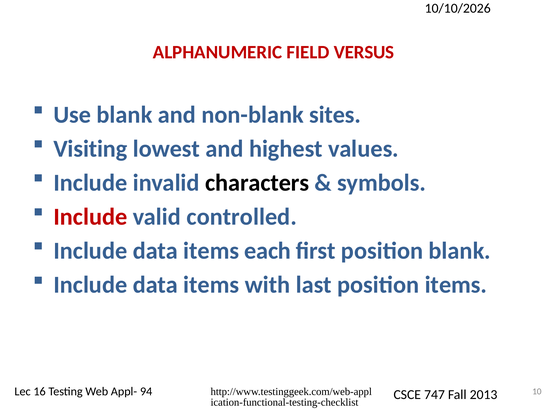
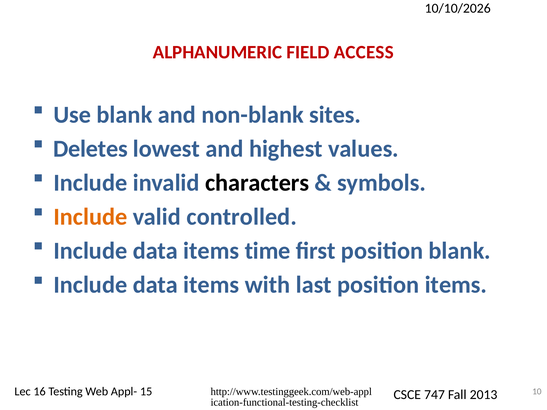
VERSUS: VERSUS -> ACCESS
Visiting: Visiting -> Deletes
Include at (90, 217) colour: red -> orange
each: each -> time
94: 94 -> 15
